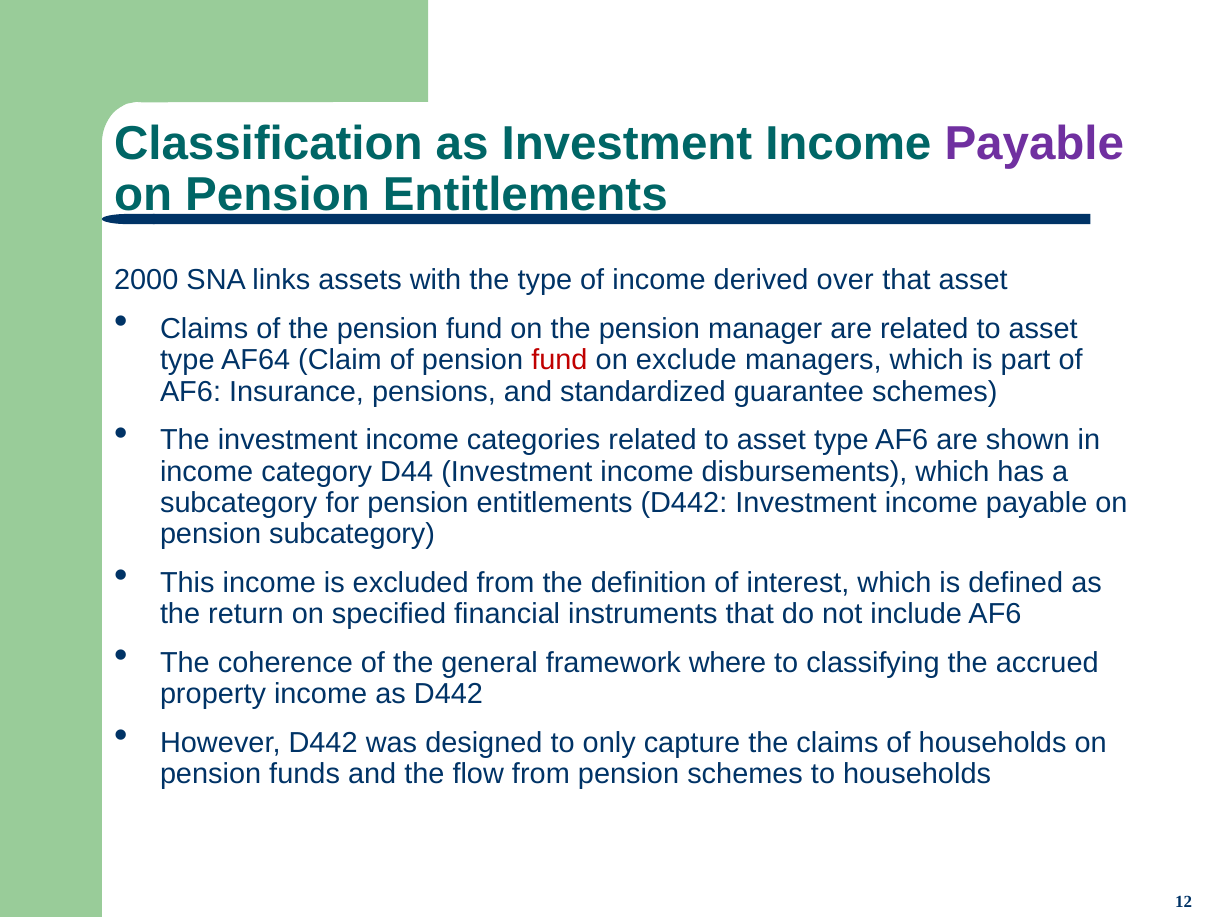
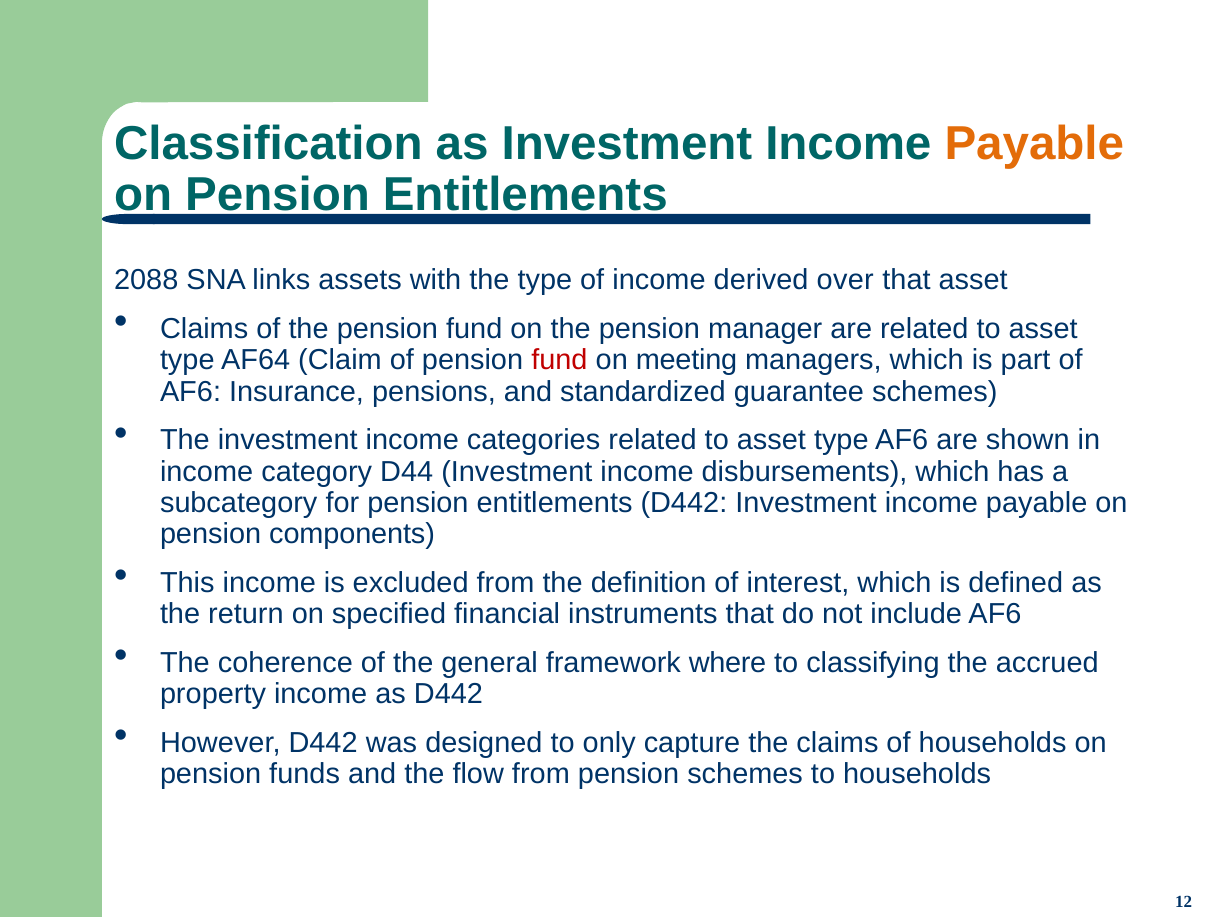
Payable at (1034, 144) colour: purple -> orange
2000: 2000 -> 2088
exclude: exclude -> meeting
pension subcategory: subcategory -> components
